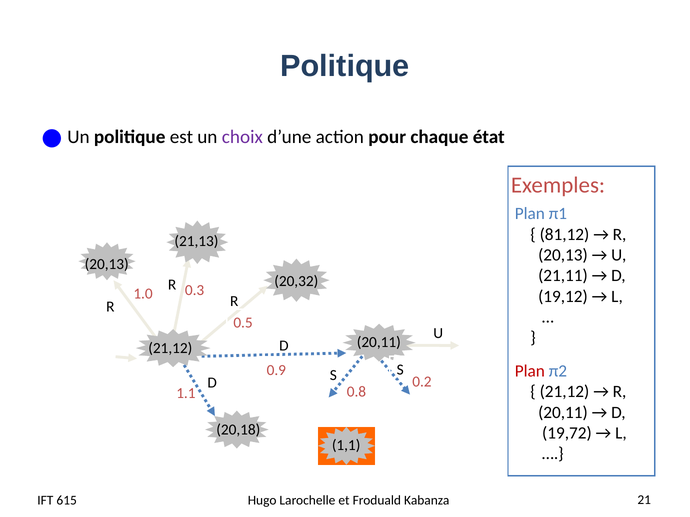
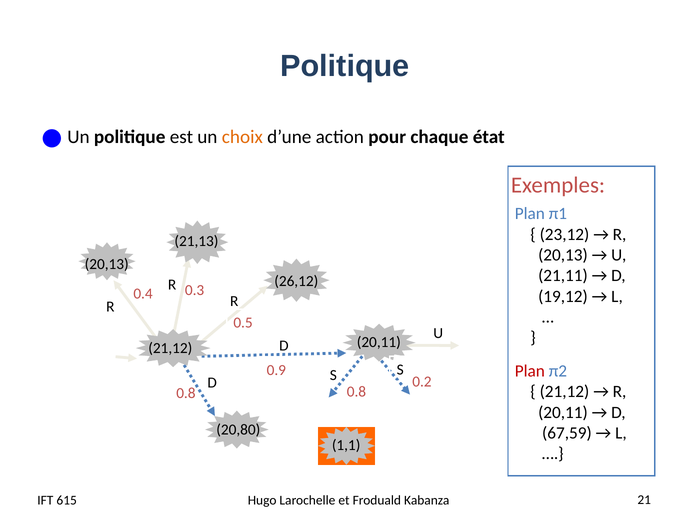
choix colour: purple -> orange
81,12: 81,12 -> 23,12
20,32: 20,32 -> 26,12
1.0: 1.0 -> 0.4
1.1 at (186, 394): 1.1 -> 0.8
20,18: 20,18 -> 20,80
19,72: 19,72 -> 67,59
